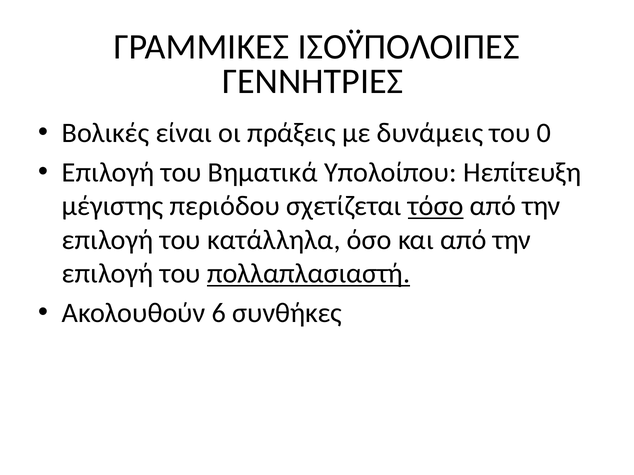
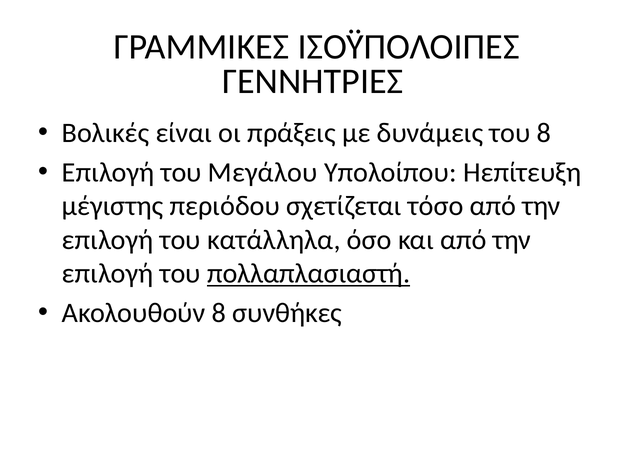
του 0: 0 -> 8
Βηματικά: Βηματικά -> Μεγάλου
τόσο underline: present -> none
Ακολουθούν 6: 6 -> 8
